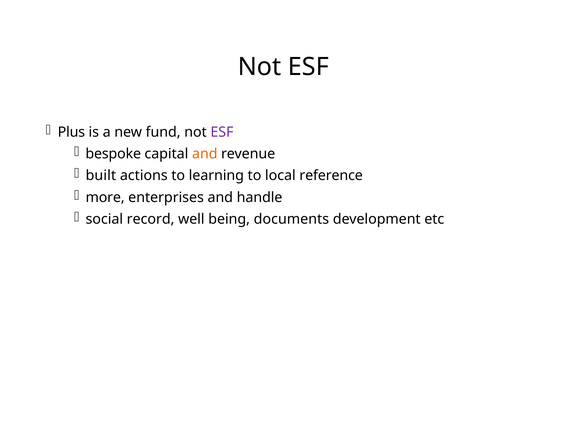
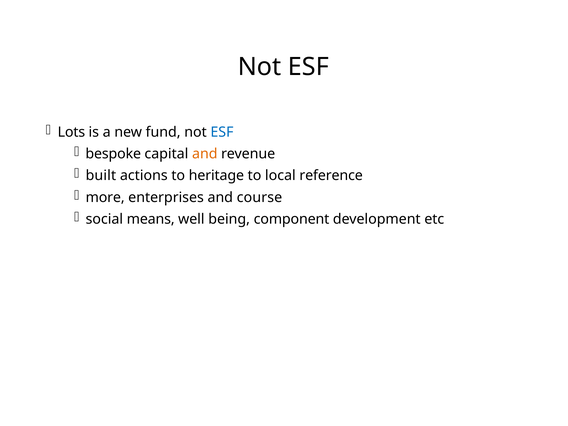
Plus: Plus -> Lots
ESF at (222, 132) colour: purple -> blue
learning: learning -> heritage
handle: handle -> course
record: record -> means
documents: documents -> component
